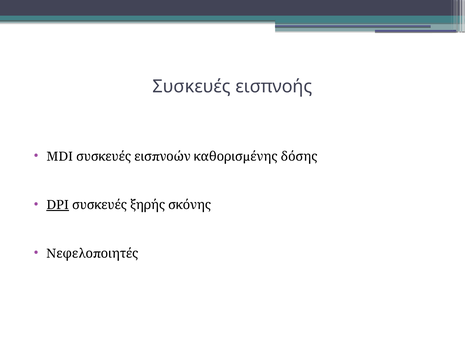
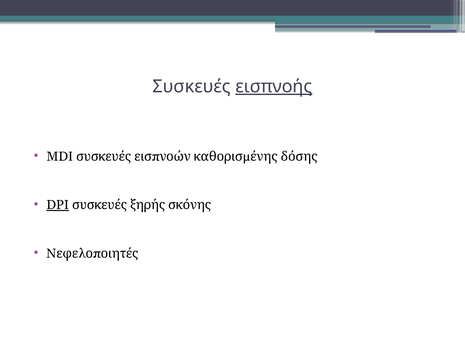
εισπνοής underline: none -> present
